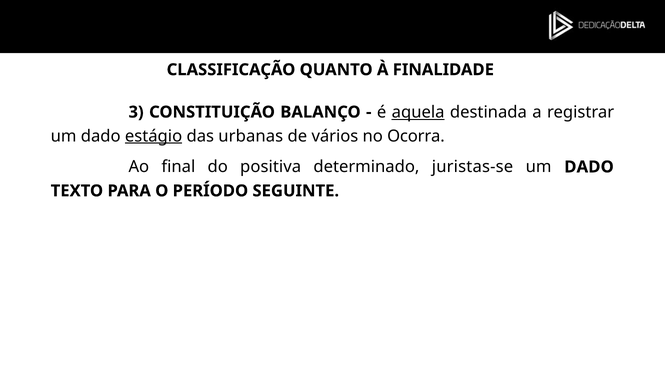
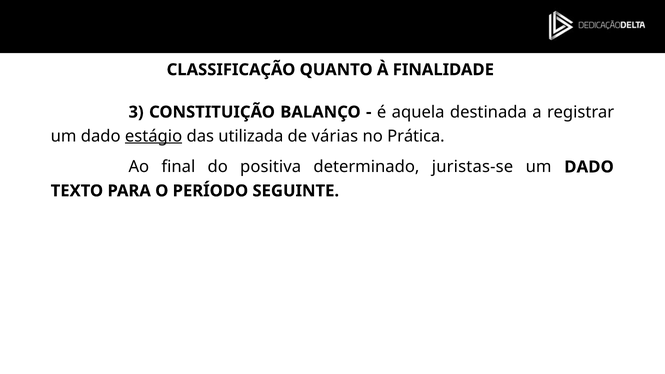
aquela underline: present -> none
urbanas: urbanas -> utilizada
vários: vários -> várias
Ocorra: Ocorra -> Prática
